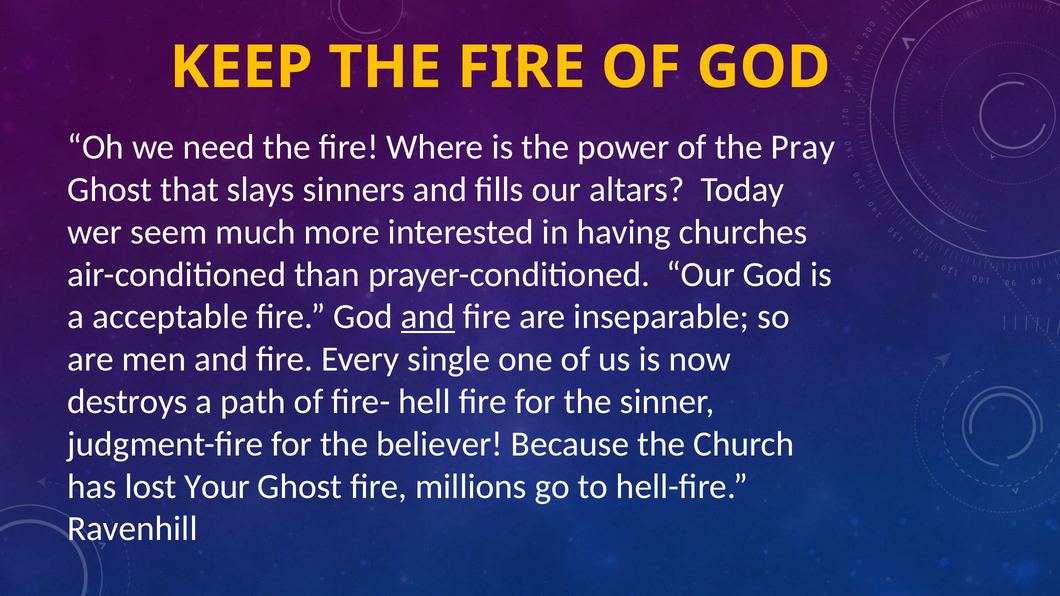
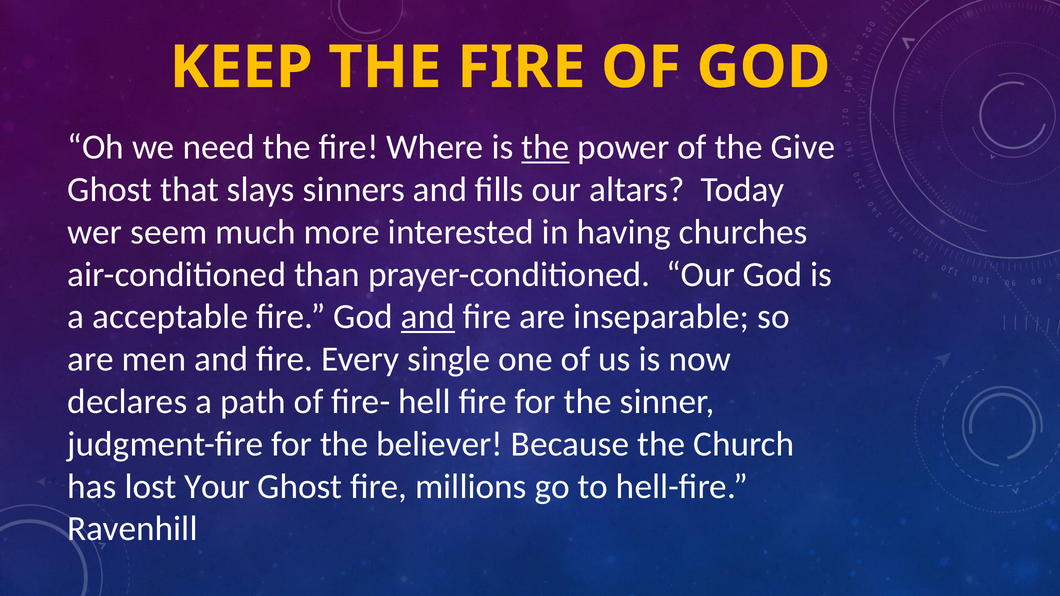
the at (545, 147) underline: none -> present
Pray: Pray -> Give
destroys: destroys -> declares
